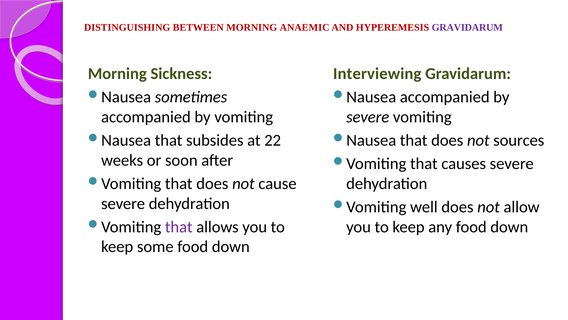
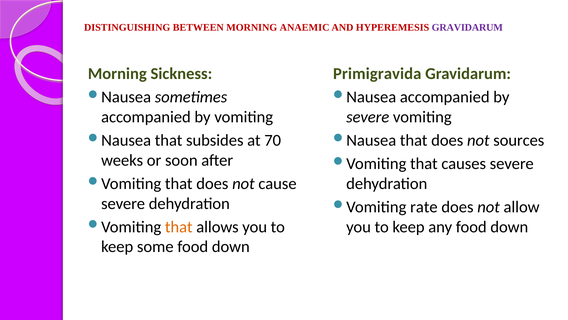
Interviewing: Interviewing -> Primigravida
22: 22 -> 70
well: well -> rate
that at (179, 227) colour: purple -> orange
